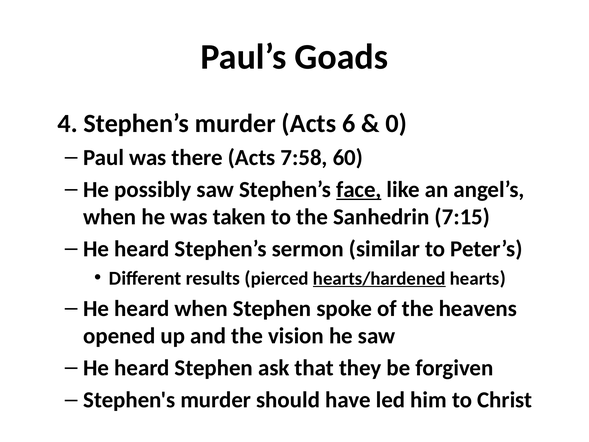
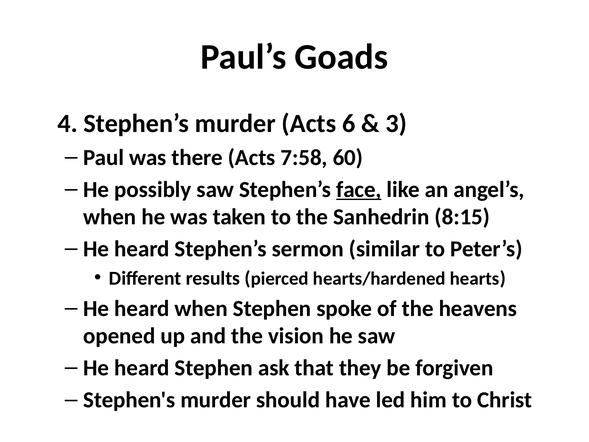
0: 0 -> 3
7:15: 7:15 -> 8:15
hearts/hardened underline: present -> none
